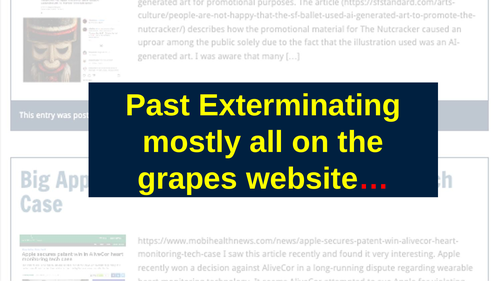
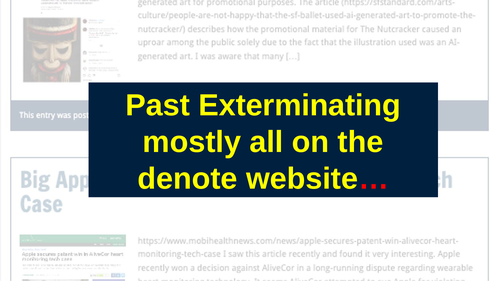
grapes: grapes -> denote
